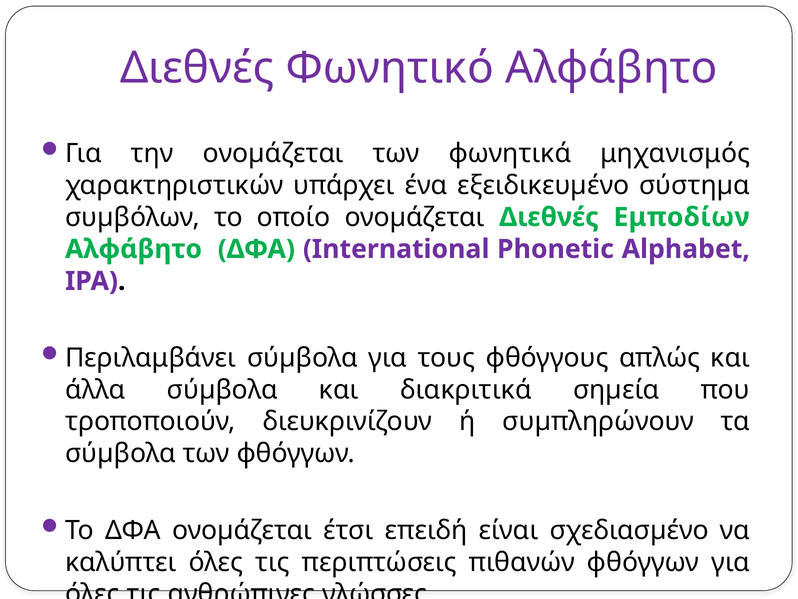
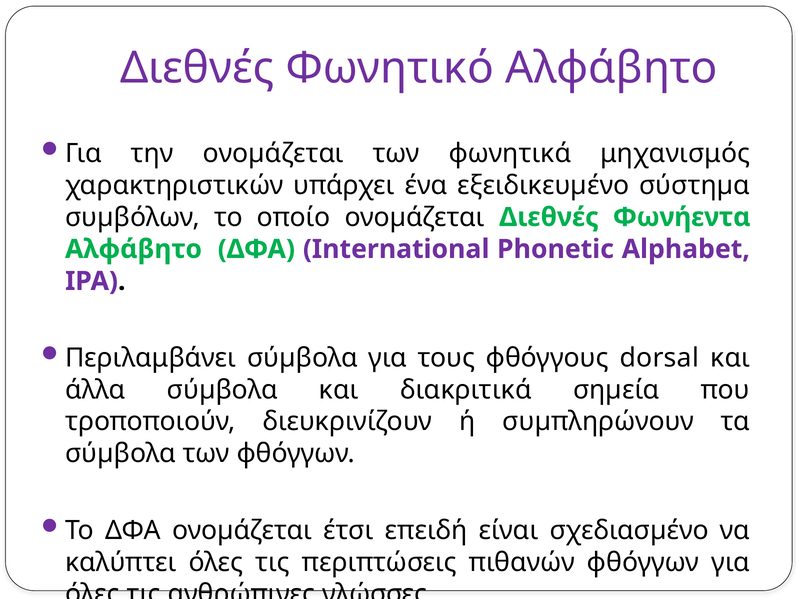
Εμποδίων: Εμποδίων -> Φωνήεντα
απλώς: απλώς -> dorsal
